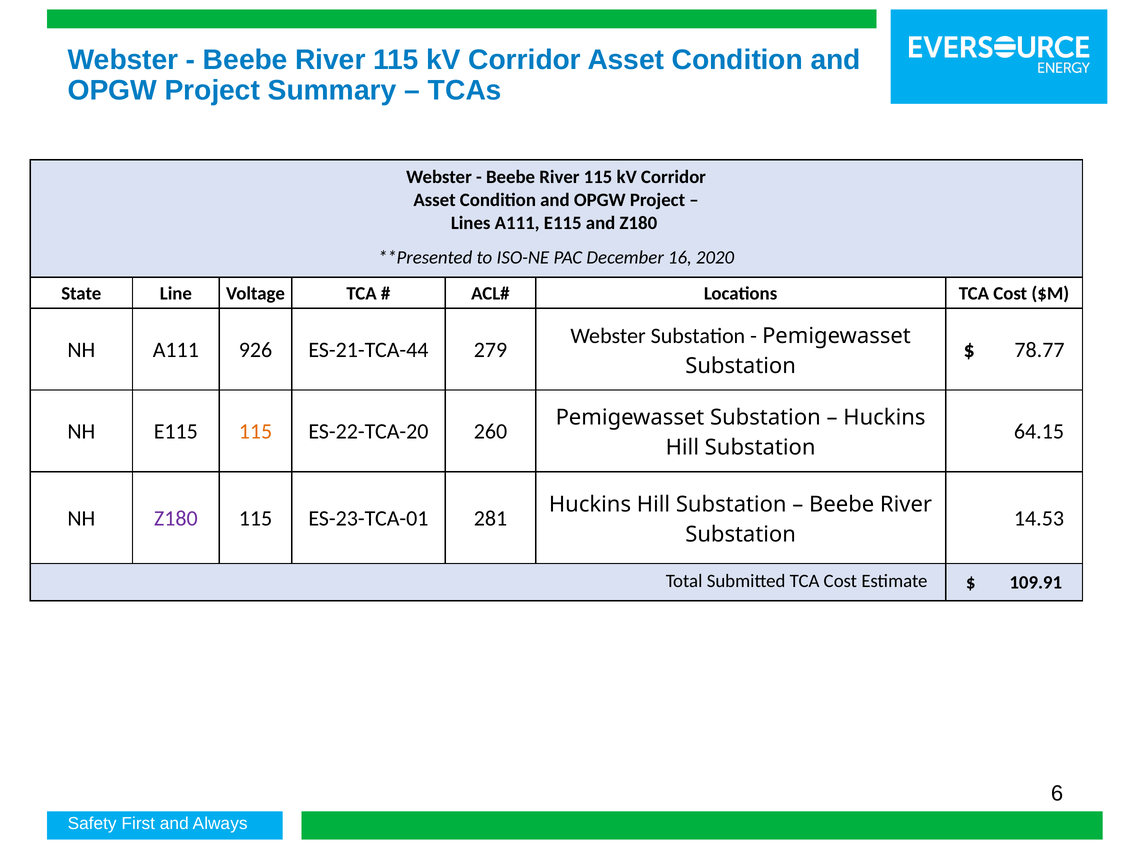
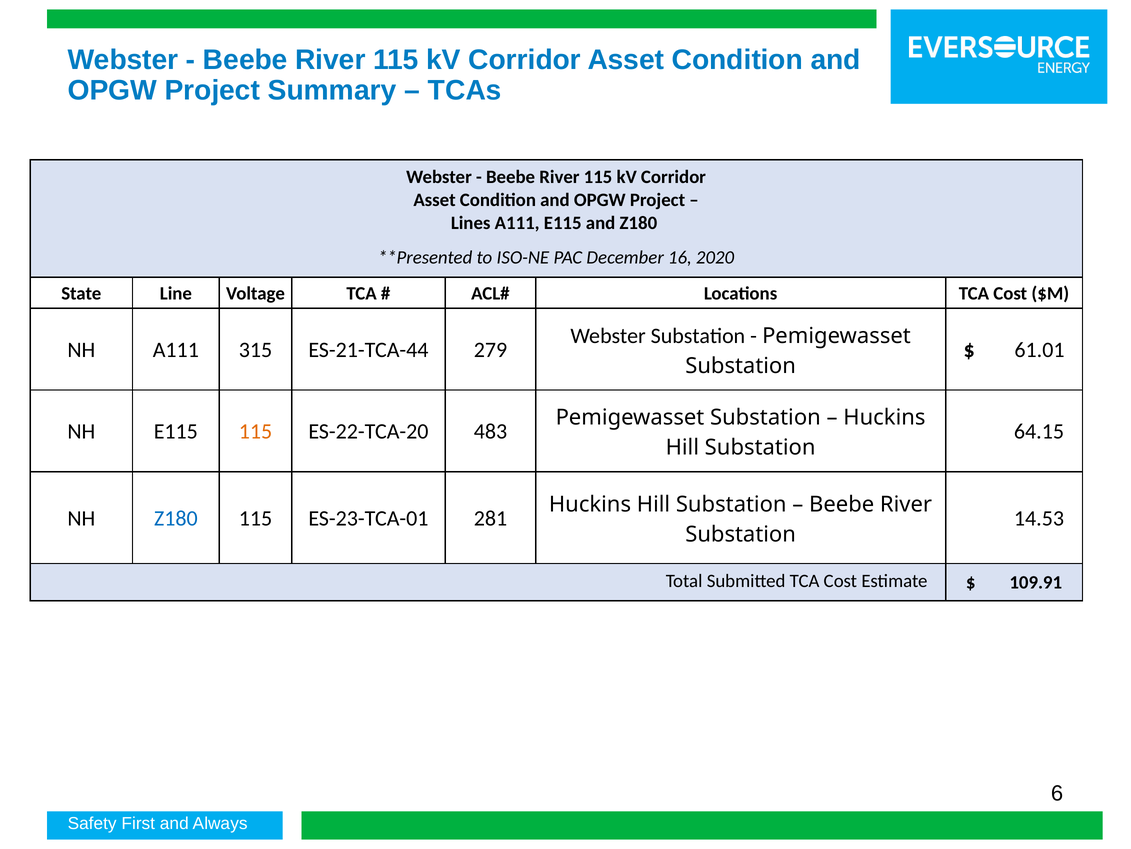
926: 926 -> 315
78.77: 78.77 -> 61.01
260: 260 -> 483
Z180 at (176, 518) colour: purple -> blue
